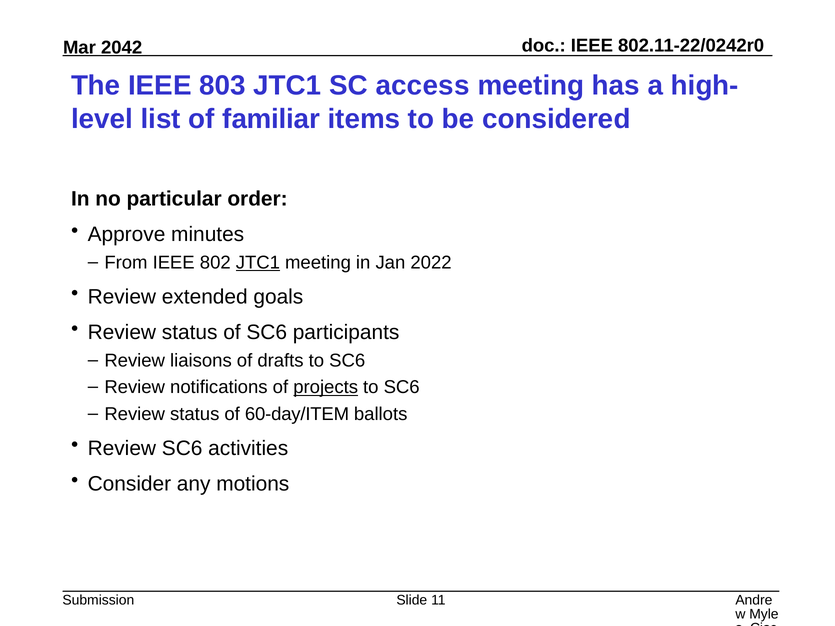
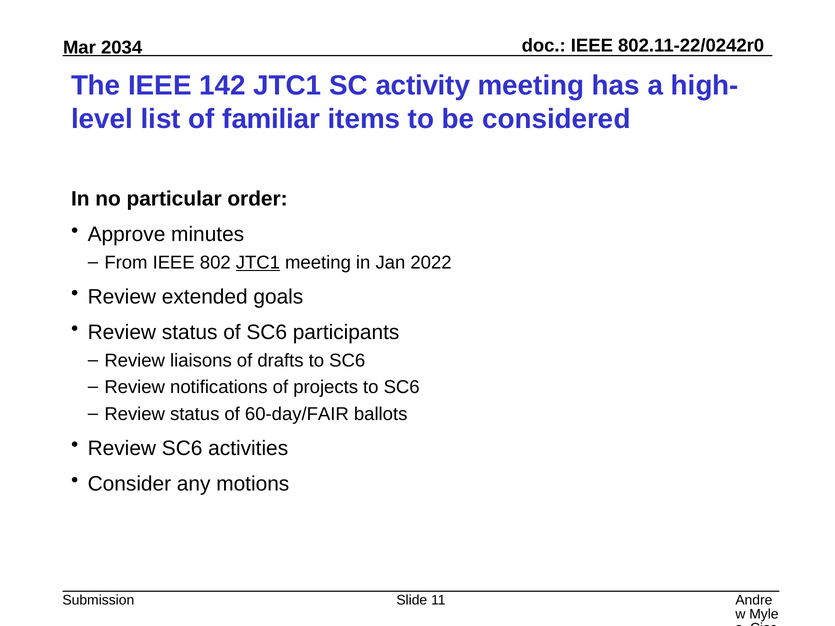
2042: 2042 -> 2034
803: 803 -> 142
access: access -> activity
projects underline: present -> none
60-day/ITEM: 60-day/ITEM -> 60-day/FAIR
